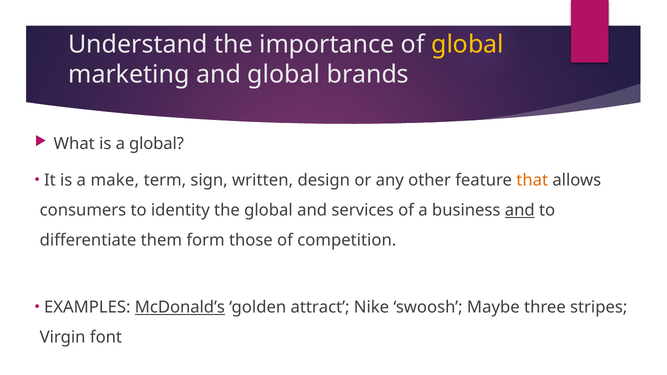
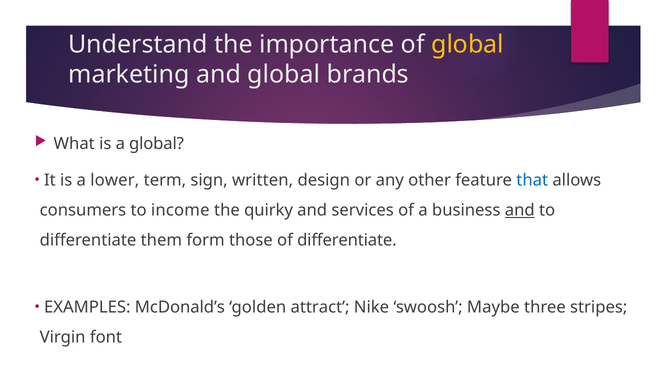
make: make -> lower
that colour: orange -> blue
identity: identity -> income
the global: global -> quirky
of competition: competition -> differentiate
McDonald’s underline: present -> none
